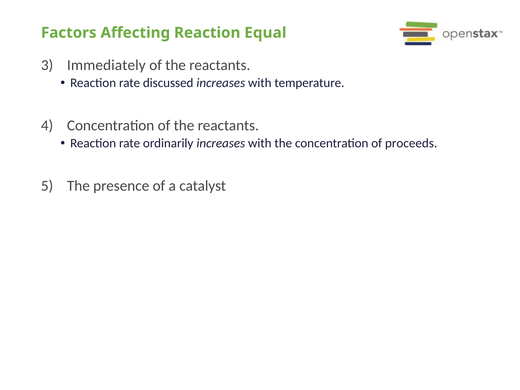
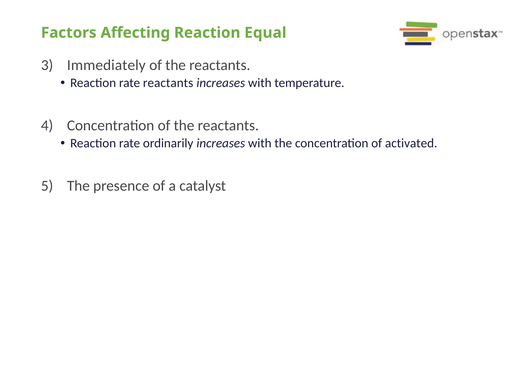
rate discussed: discussed -> reactants
proceeds: proceeds -> activated
